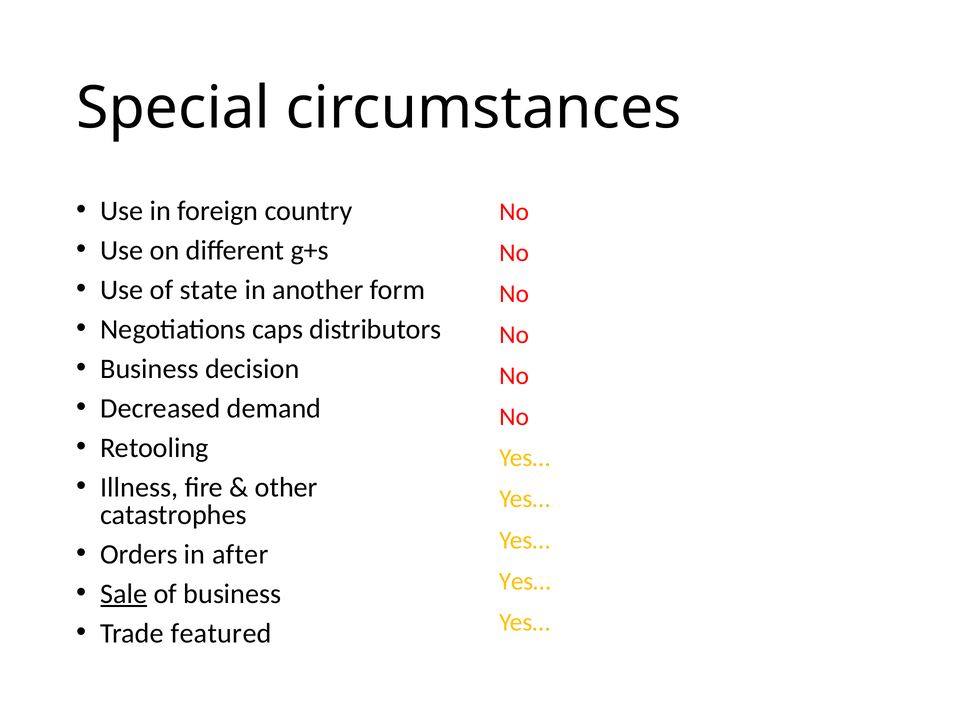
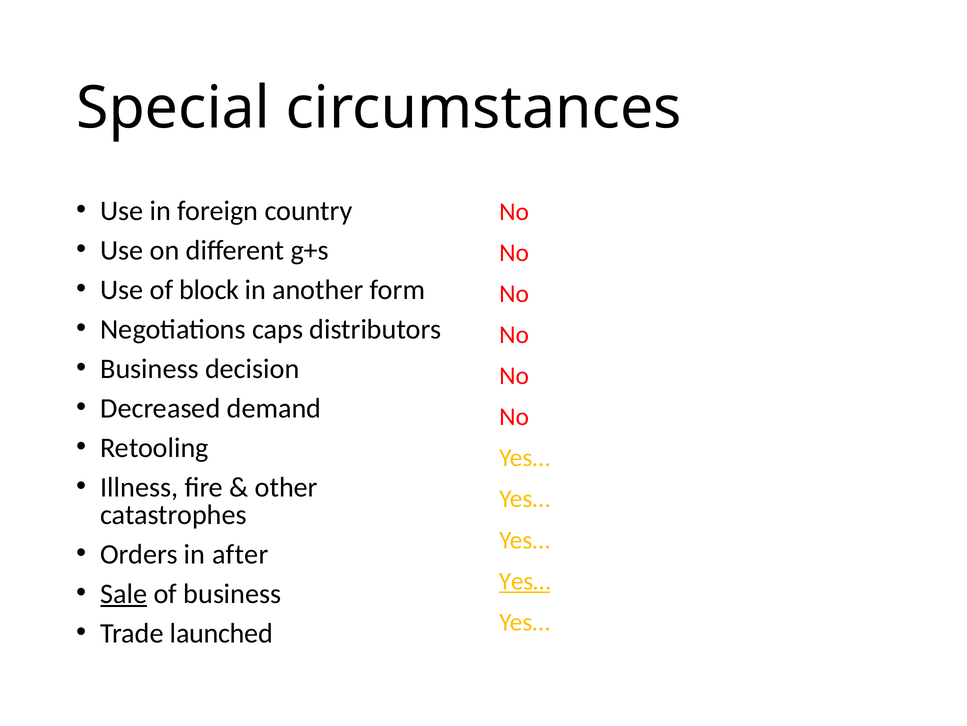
state: state -> block
Yes… at (525, 581) underline: none -> present
featured: featured -> launched
